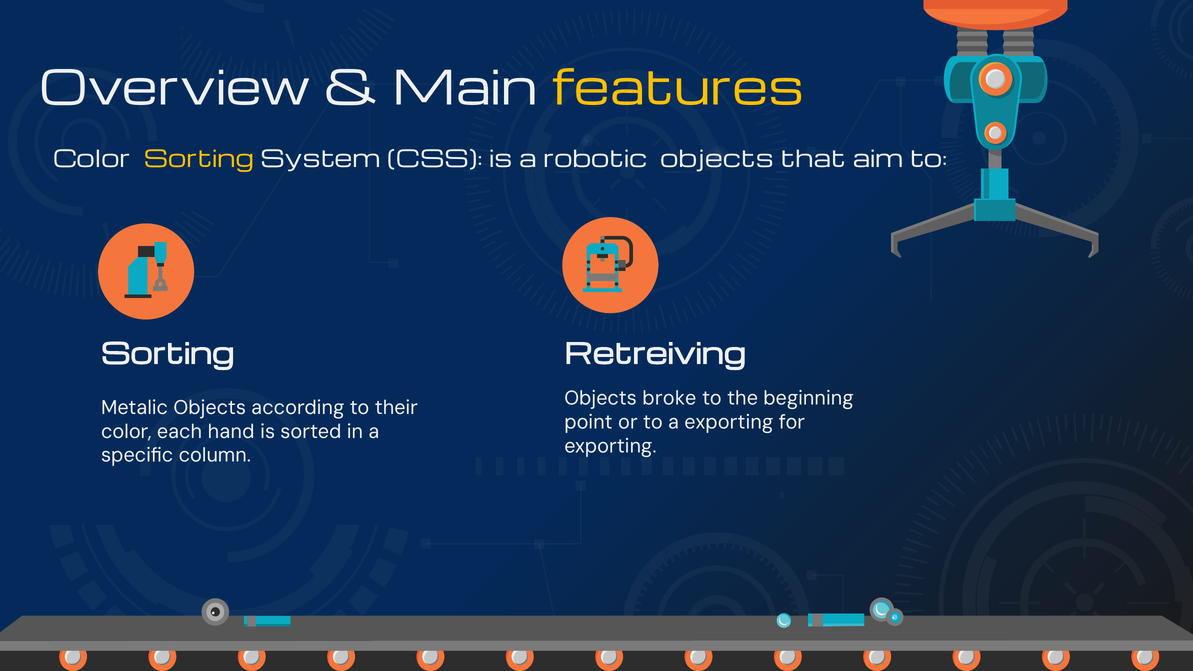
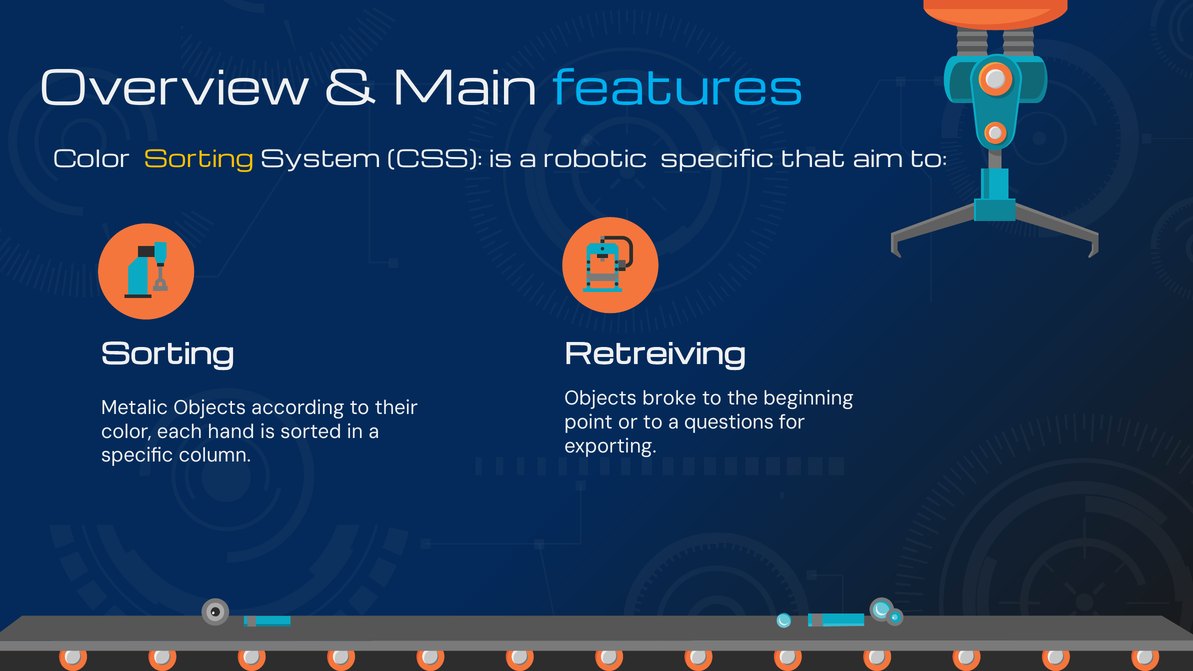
features colour: yellow -> light blue
robotic objects: objects -> specific
a exporting: exporting -> questions
